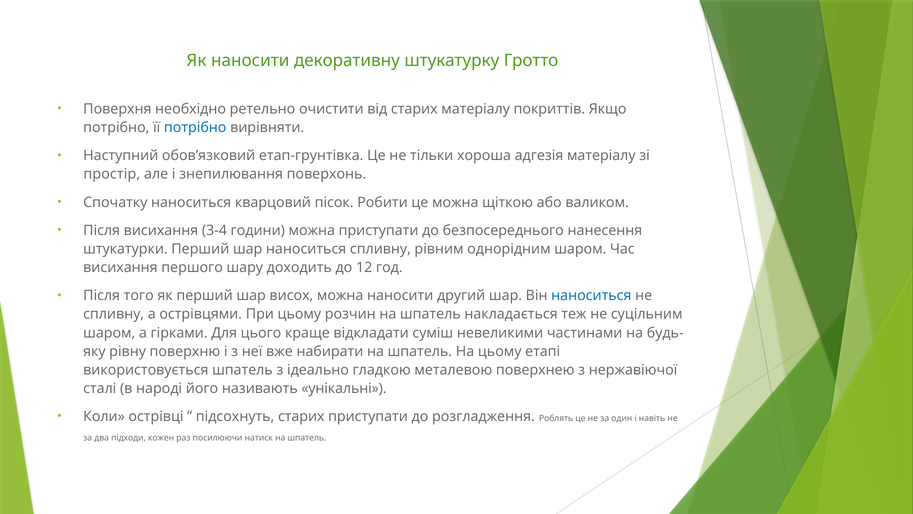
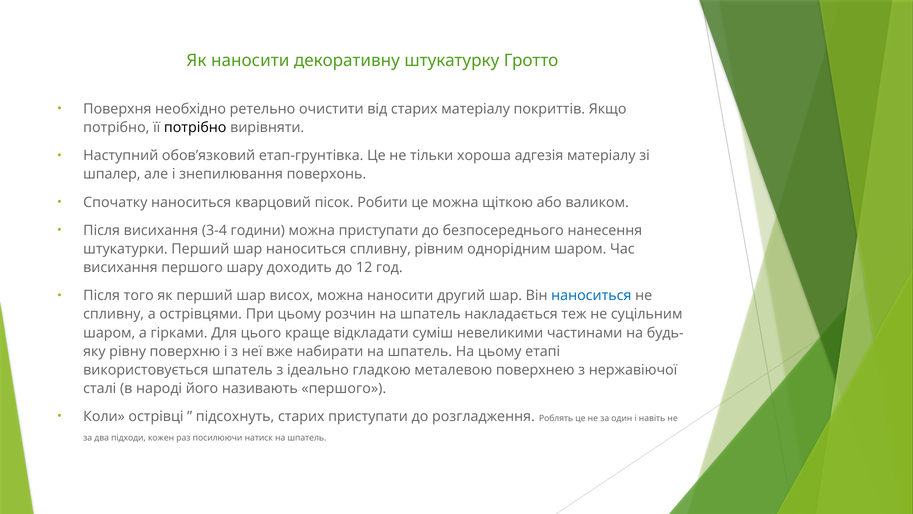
потрібно at (195, 128) colour: blue -> black
простір: простір -> шпалер
називають унікальні: унікальні -> першого
